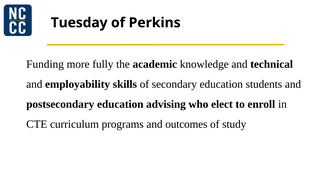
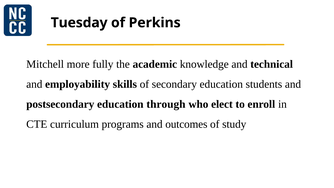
Funding: Funding -> Mitchell
advising: advising -> through
